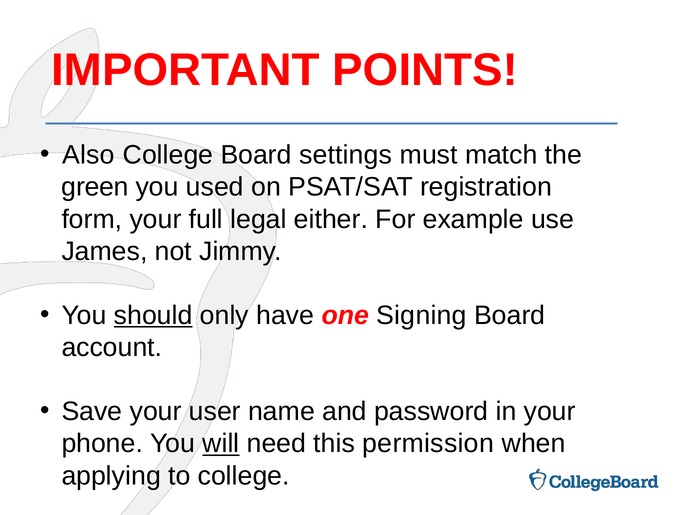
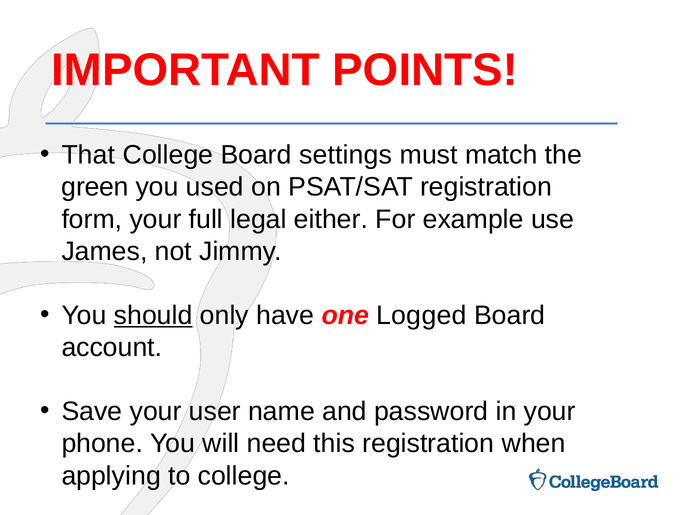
Also: Also -> That
Signing: Signing -> Logged
will underline: present -> none
this permission: permission -> registration
